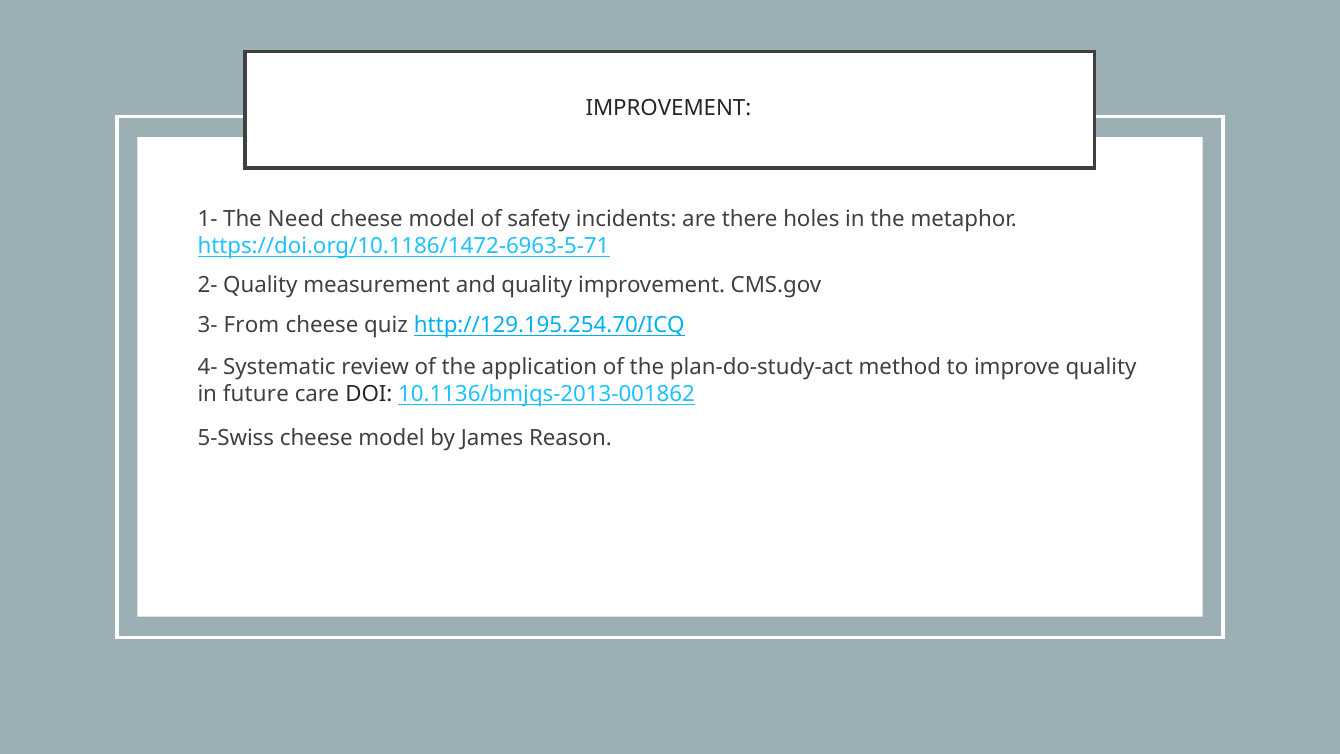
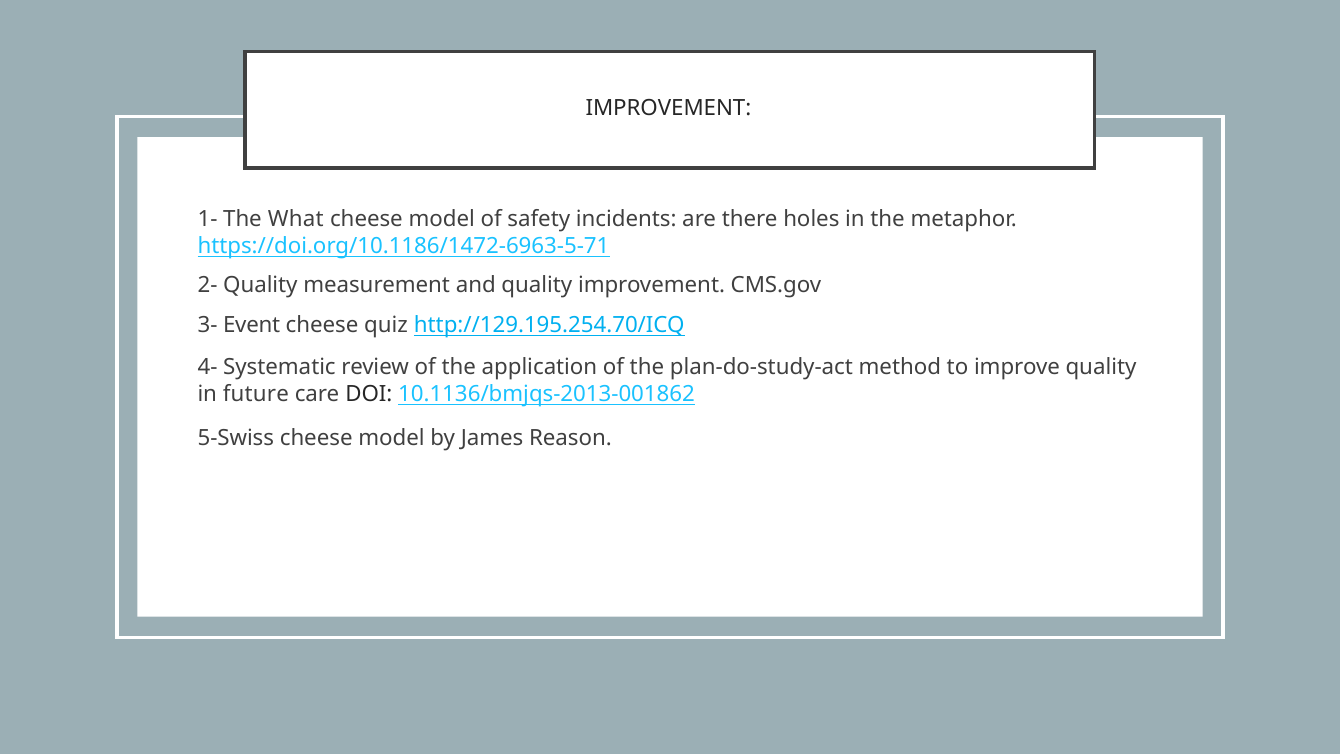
Need: Need -> What
From: From -> Event
